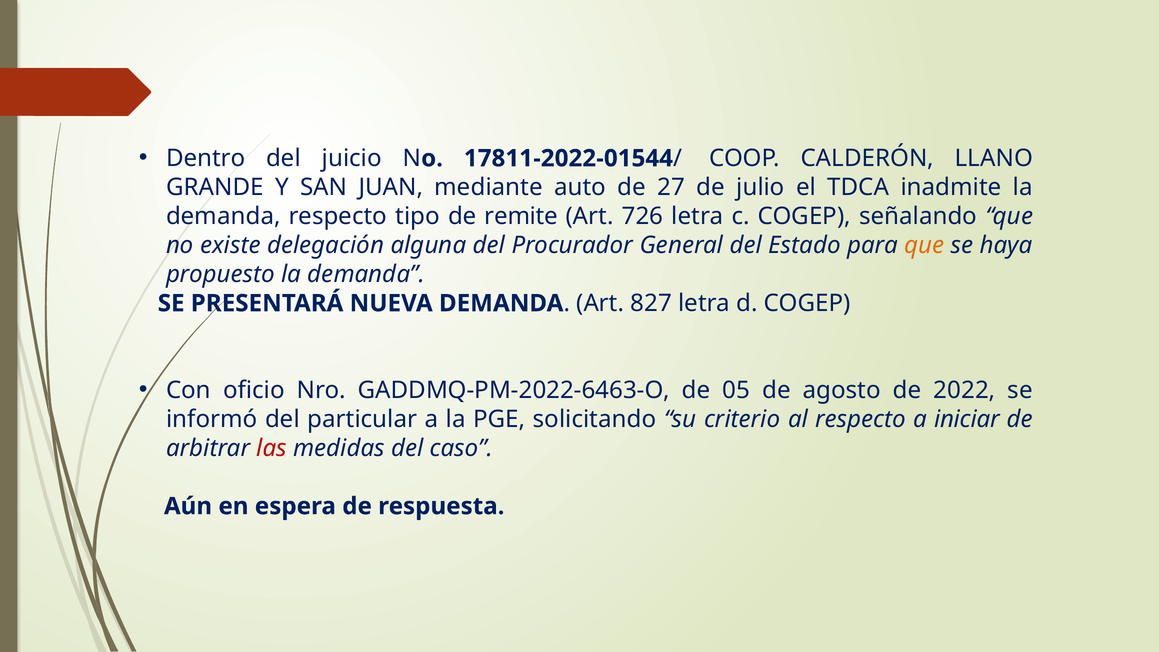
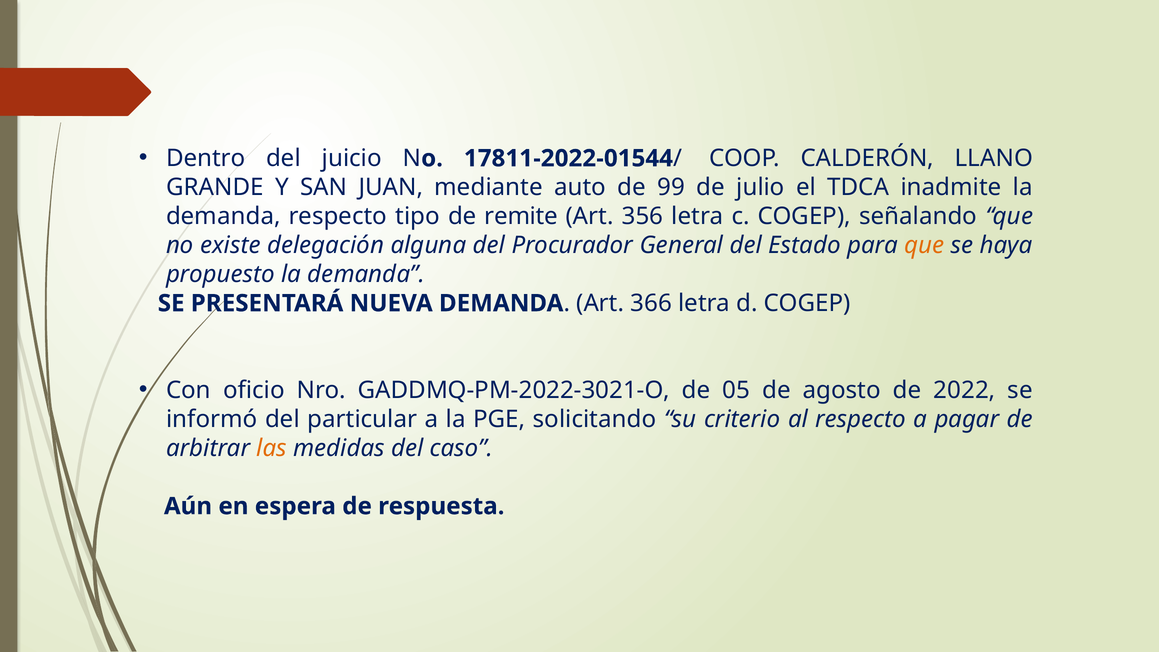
27: 27 -> 99
726: 726 -> 356
827: 827 -> 366
GADDMQ-PM-2022-6463-O: GADDMQ-PM-2022-6463-O -> GADDMQ-PM-2022-3021-O
iniciar: iniciar -> pagar
las colour: red -> orange
